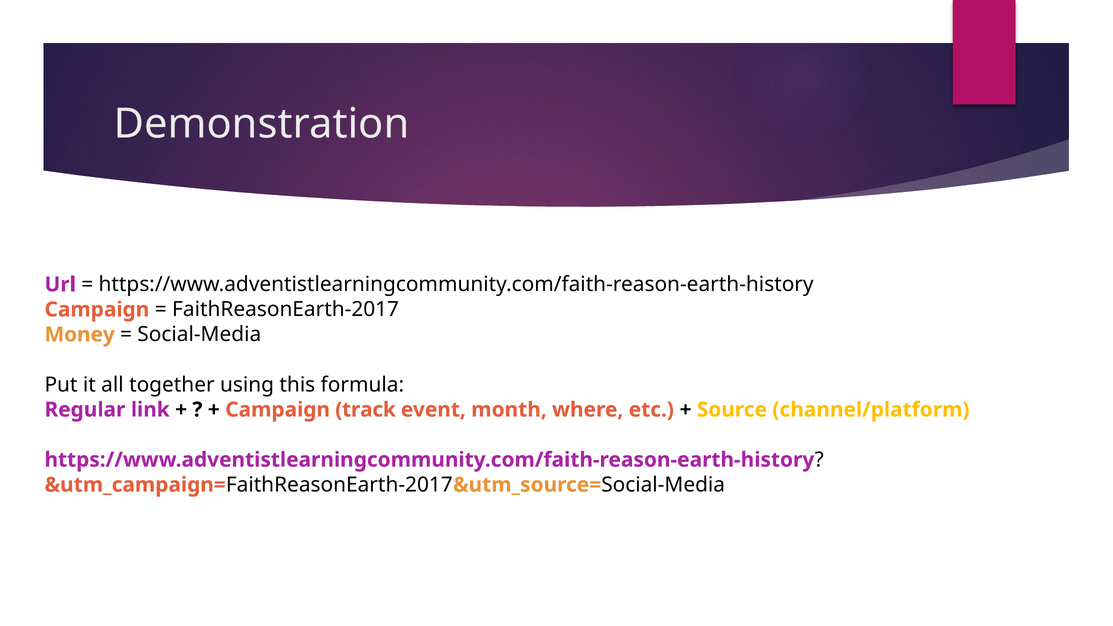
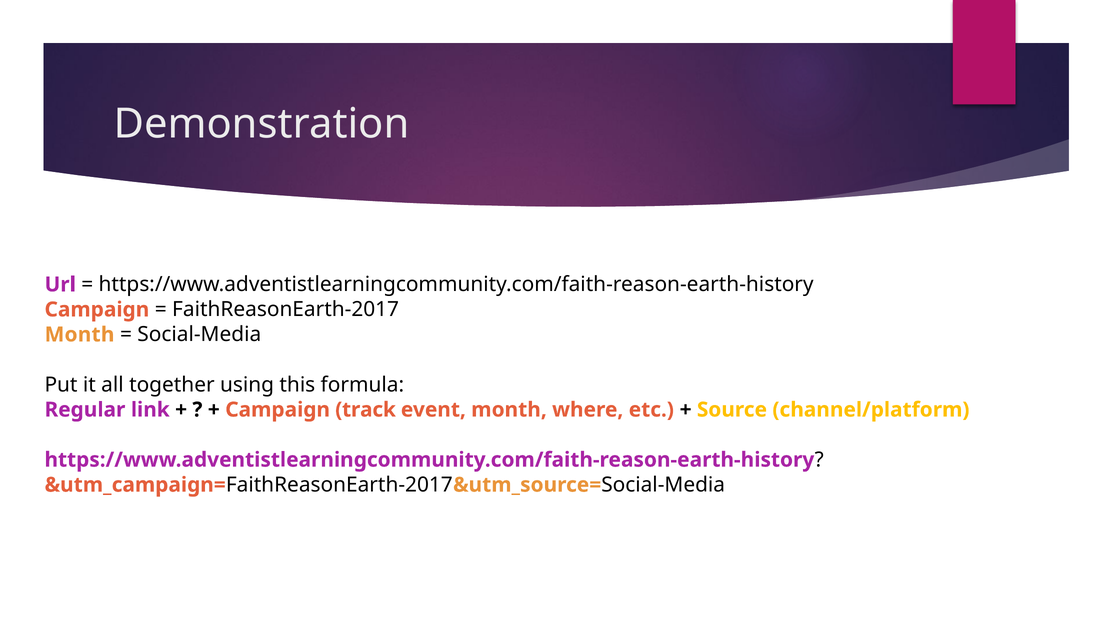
Money at (80, 335): Money -> Month
